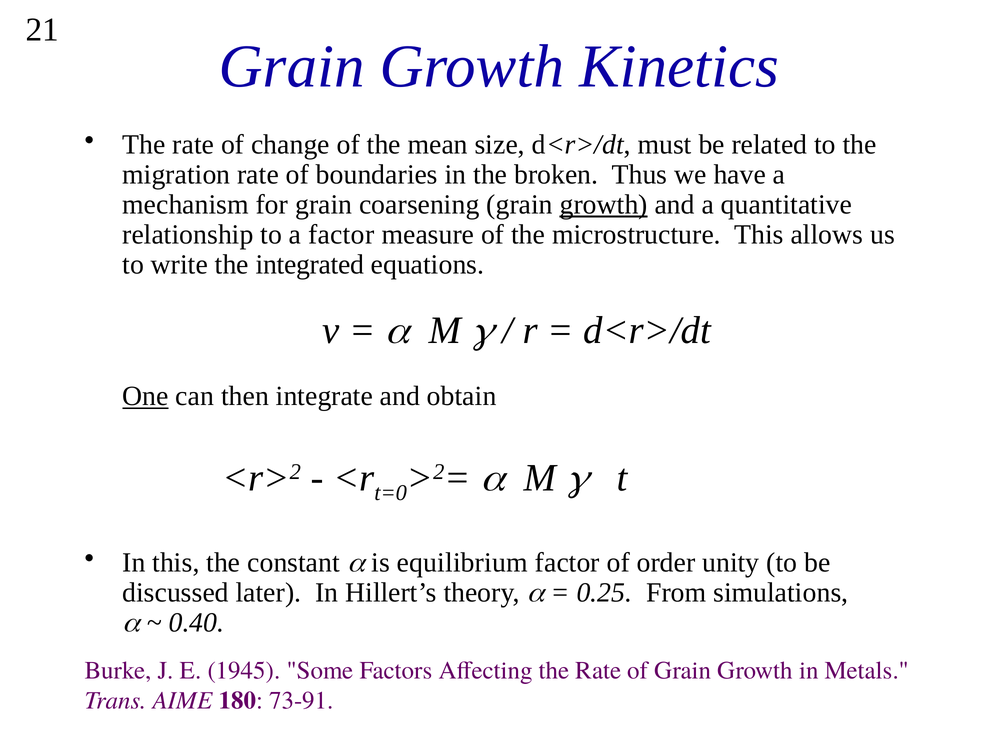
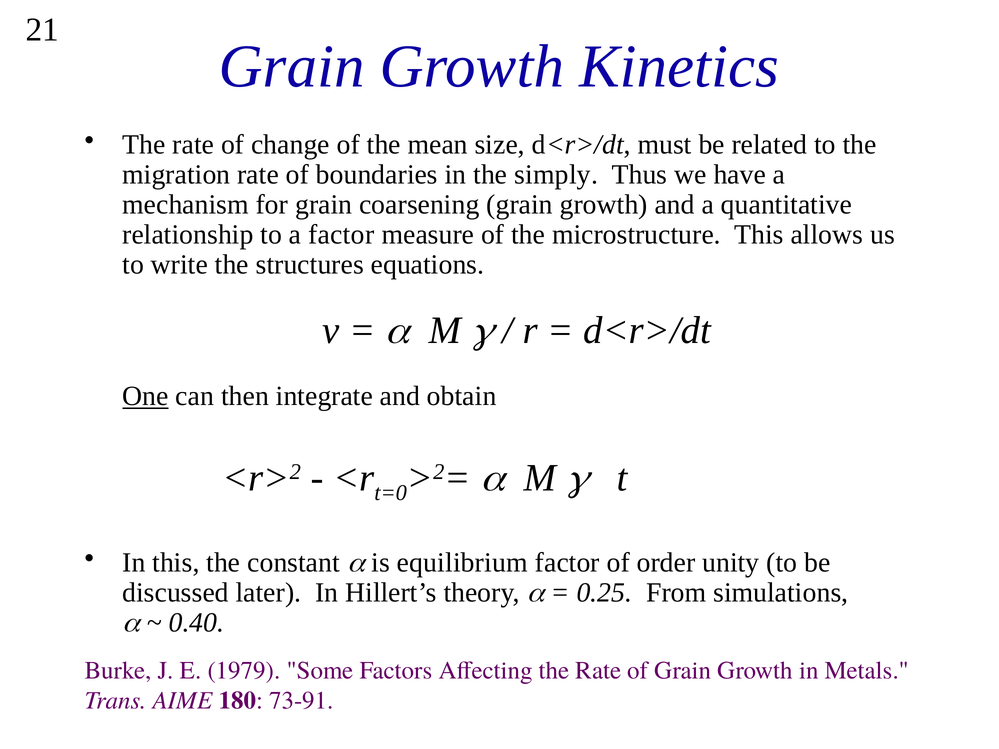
broken: broken -> simply
growth at (604, 205) underline: present -> none
integrated: integrated -> structures
1945: 1945 -> 1979
